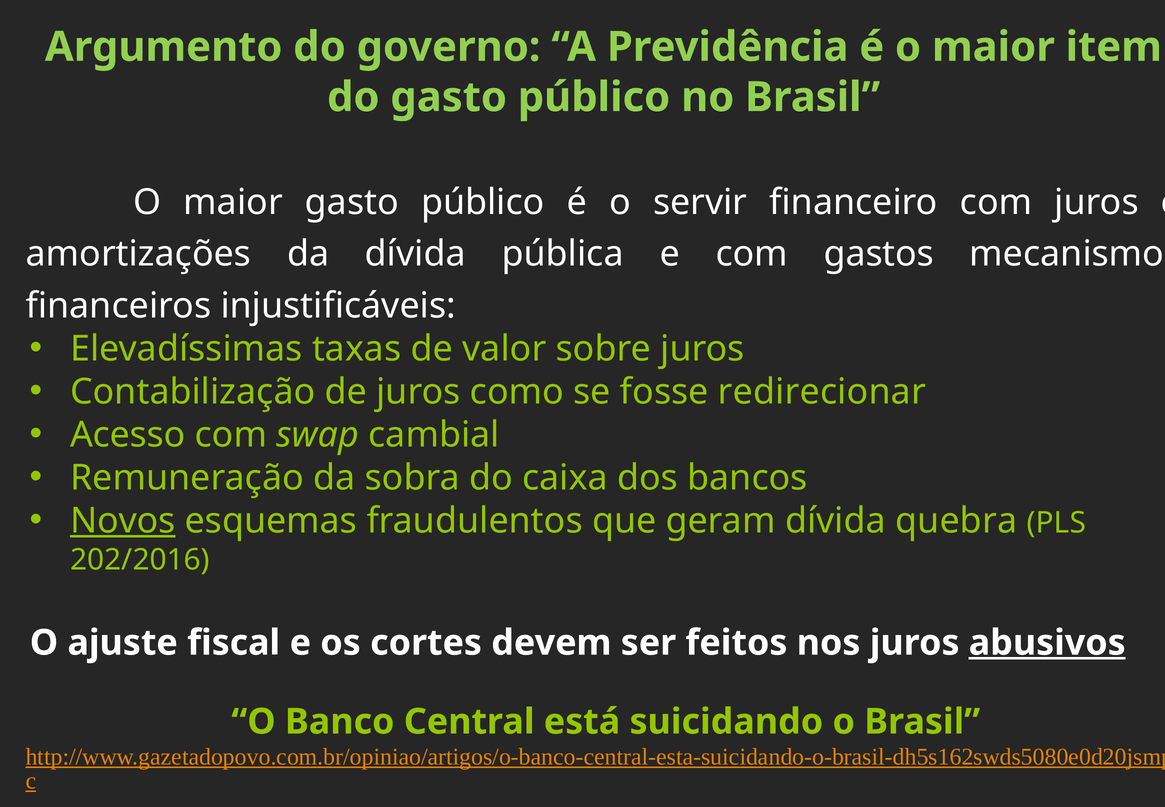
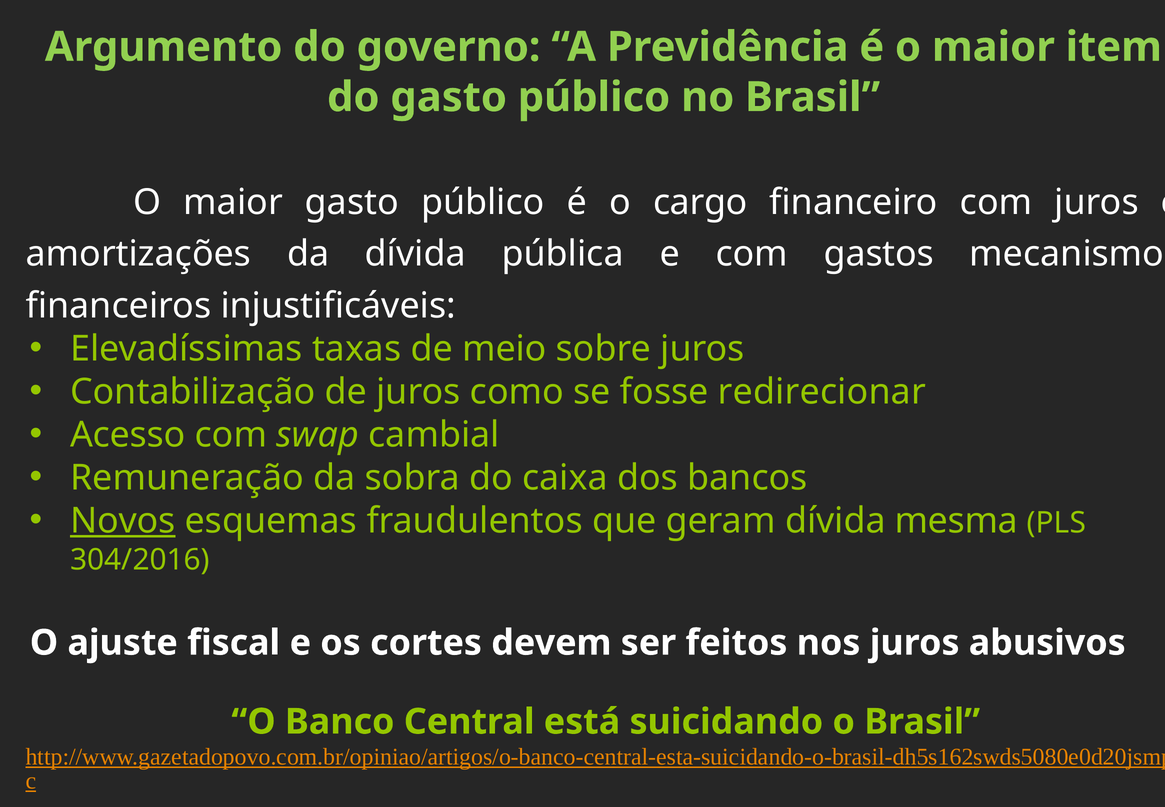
servir: servir -> cargo
valor: valor -> meio
quebra: quebra -> mesma
202/2016: 202/2016 -> 304/2016
abusivos underline: present -> none
